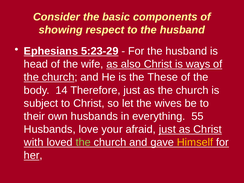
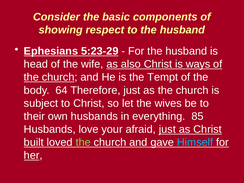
These: These -> Tempt
14: 14 -> 64
55: 55 -> 85
with: with -> built
Himself colour: yellow -> light blue
